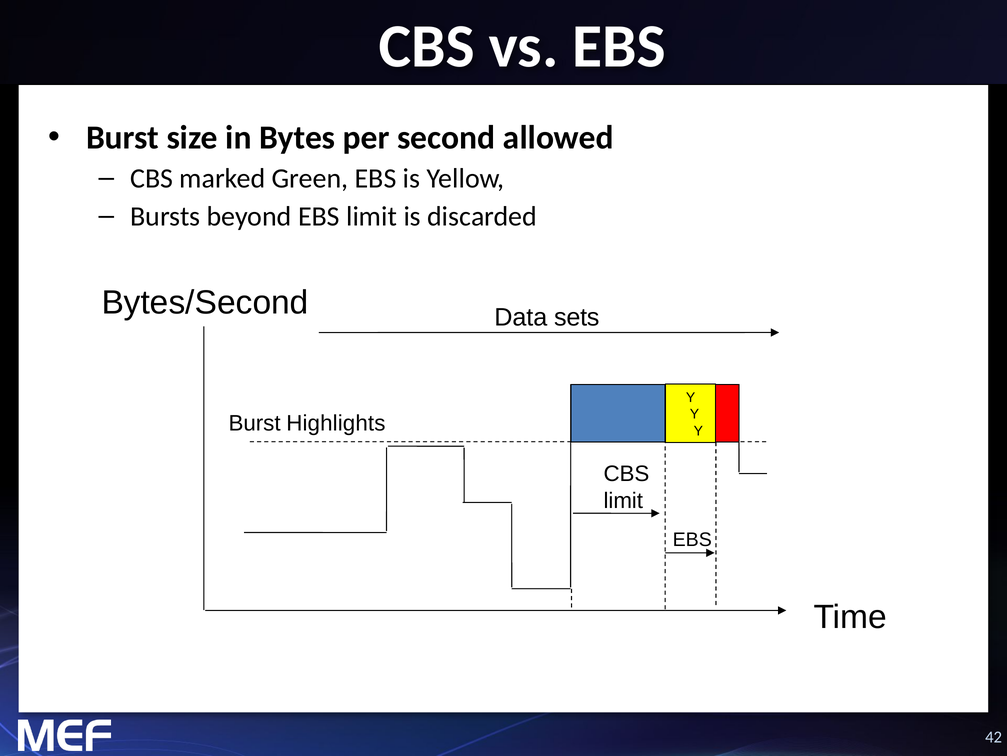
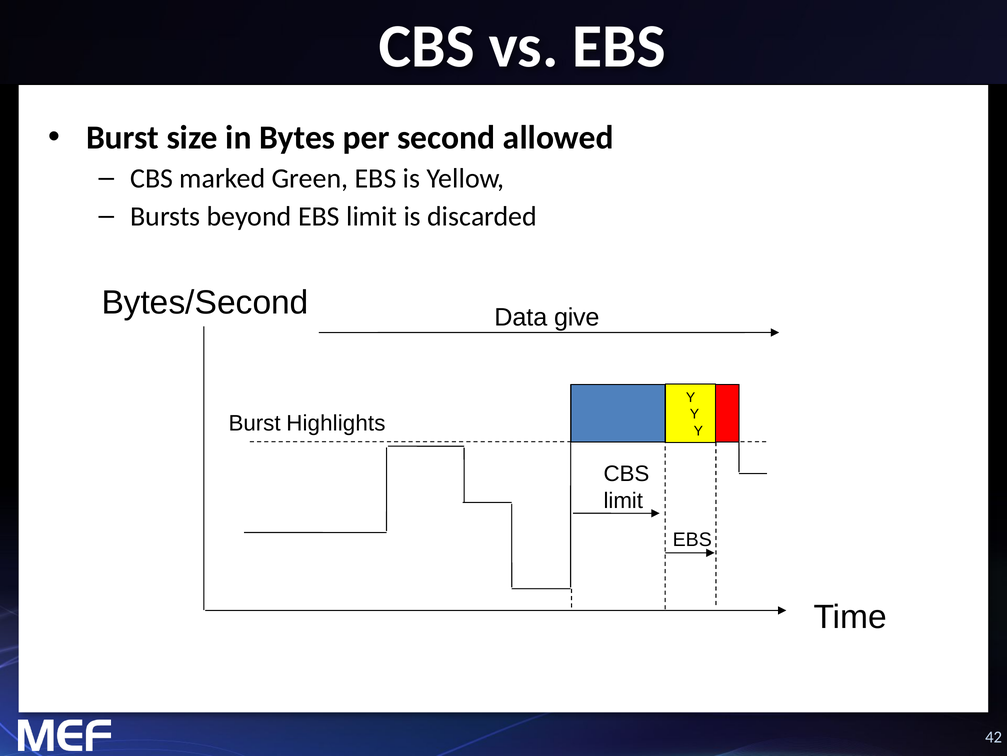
sets: sets -> give
